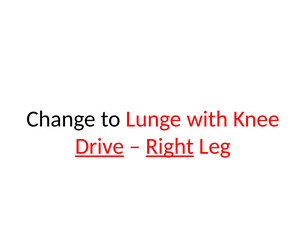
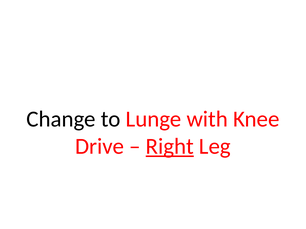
Drive underline: present -> none
